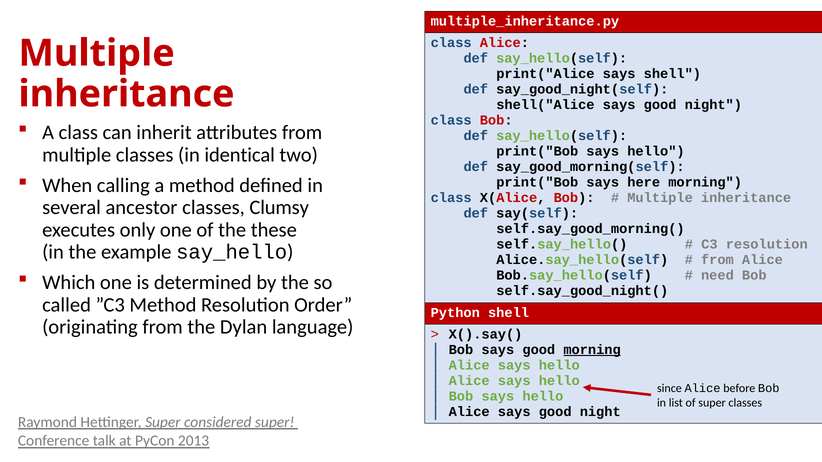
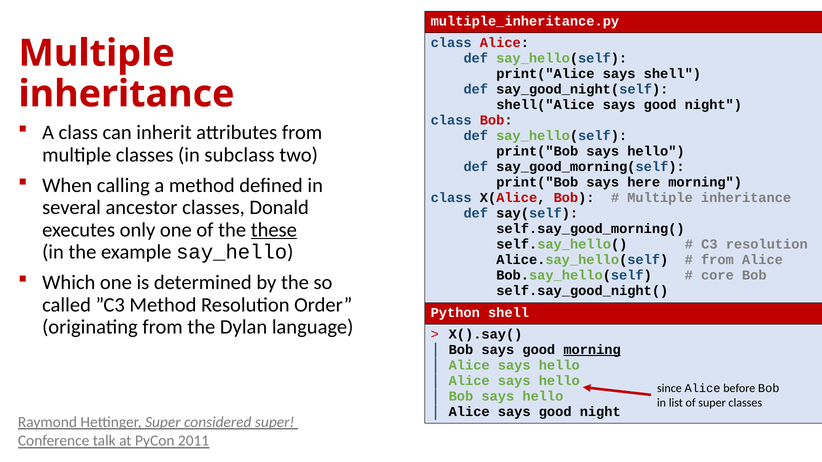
identical: identical -> subclass
Clumsy: Clumsy -> Donald
these underline: none -> present
need: need -> core
2013: 2013 -> 2011
